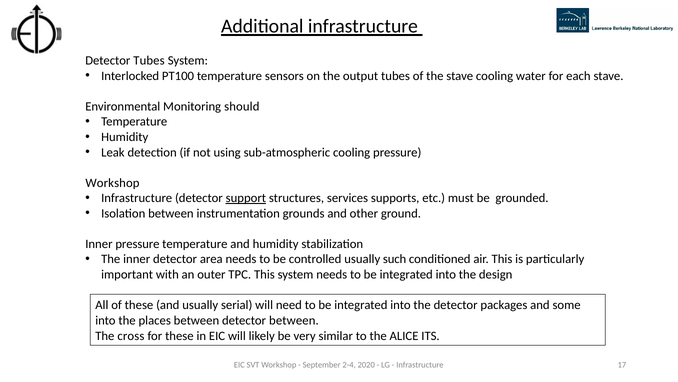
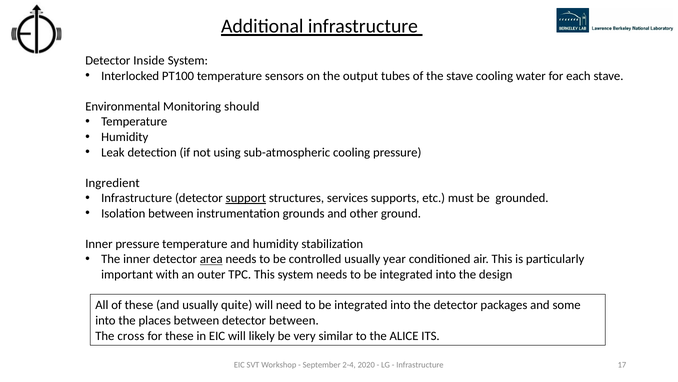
Detector Tubes: Tubes -> Inside
Workshop at (112, 183): Workshop -> Ingredient
area underline: none -> present
such: such -> year
serial: serial -> quite
